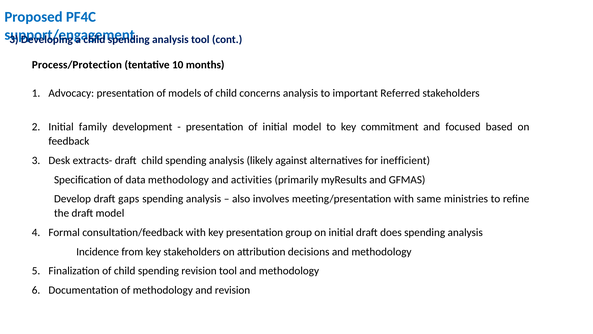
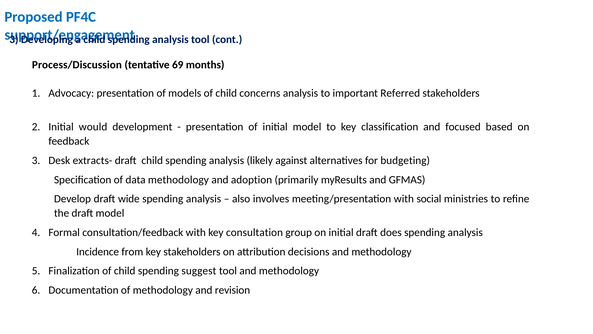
Process/Protection: Process/Protection -> Process/Discussion
10: 10 -> 69
family: family -> would
commitment: commitment -> classification
inefficient: inefficient -> budgeting
activities: activities -> adoption
gaps: gaps -> wide
same: same -> social
key presentation: presentation -> consultation
spending revision: revision -> suggest
